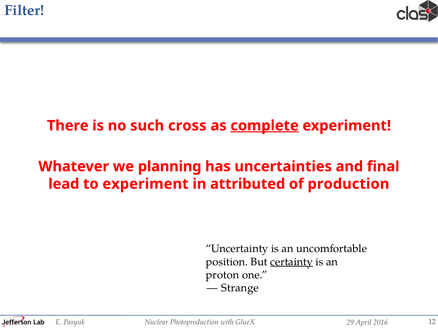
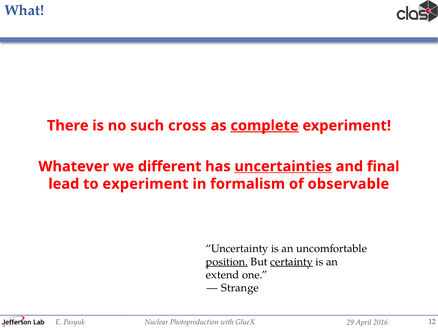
Filter: Filter -> What
planning: planning -> different
uncertainties underline: none -> present
attributed: attributed -> formalism
production: production -> observable
position underline: none -> present
proton: proton -> extend
